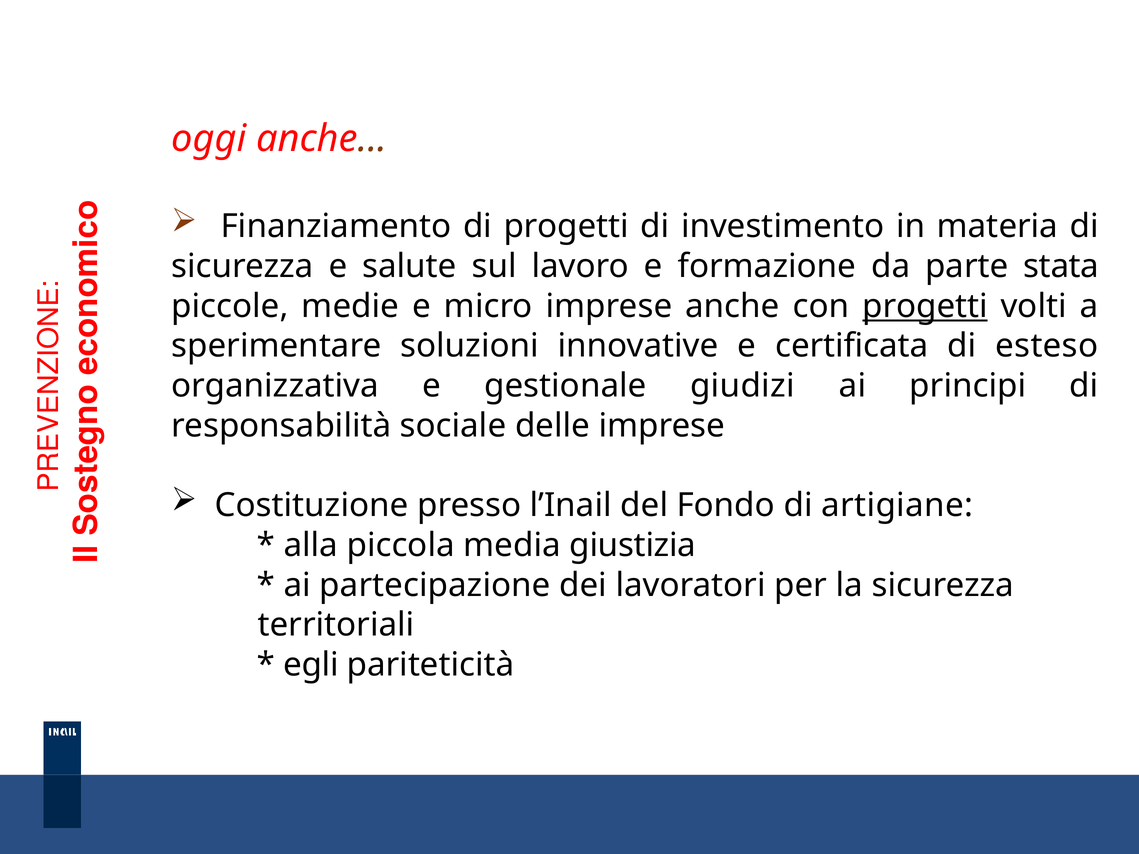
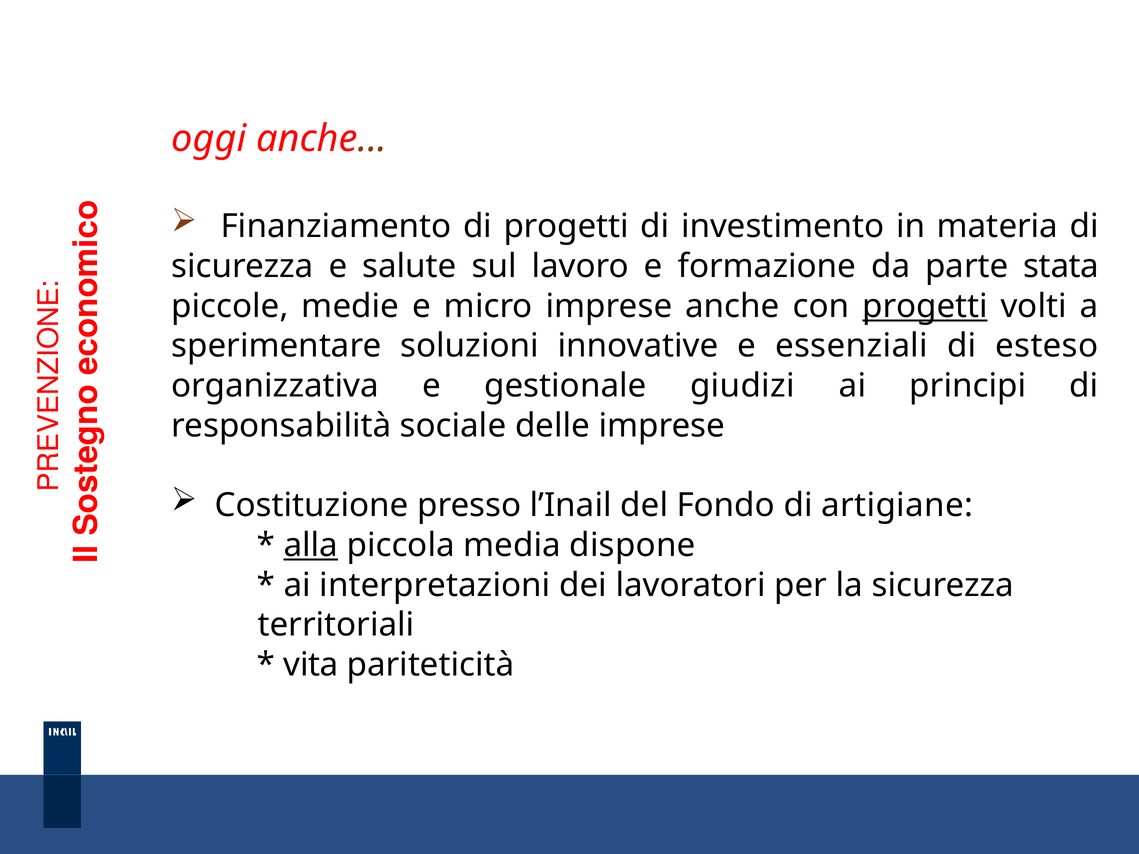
certificata: certificata -> essenziali
alla underline: none -> present
giustizia: giustizia -> dispone
partecipazione: partecipazione -> interpretazioni
egli: egli -> vita
